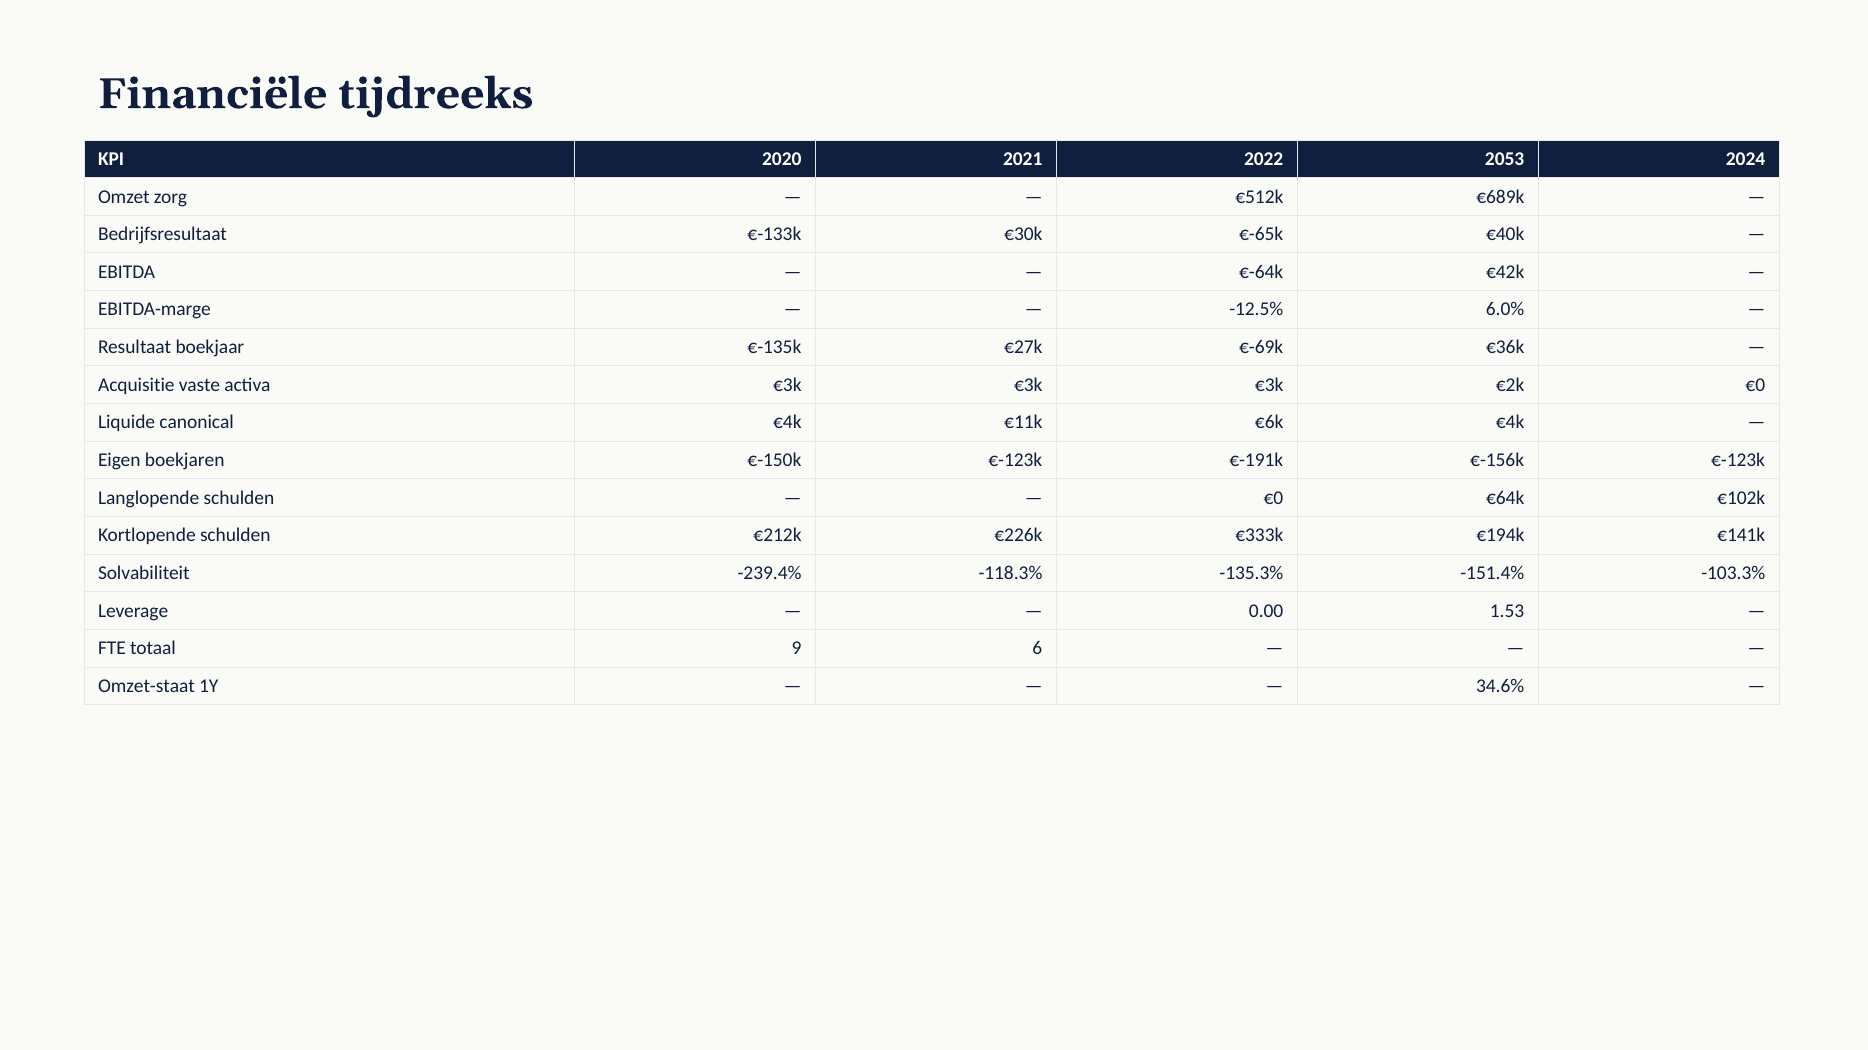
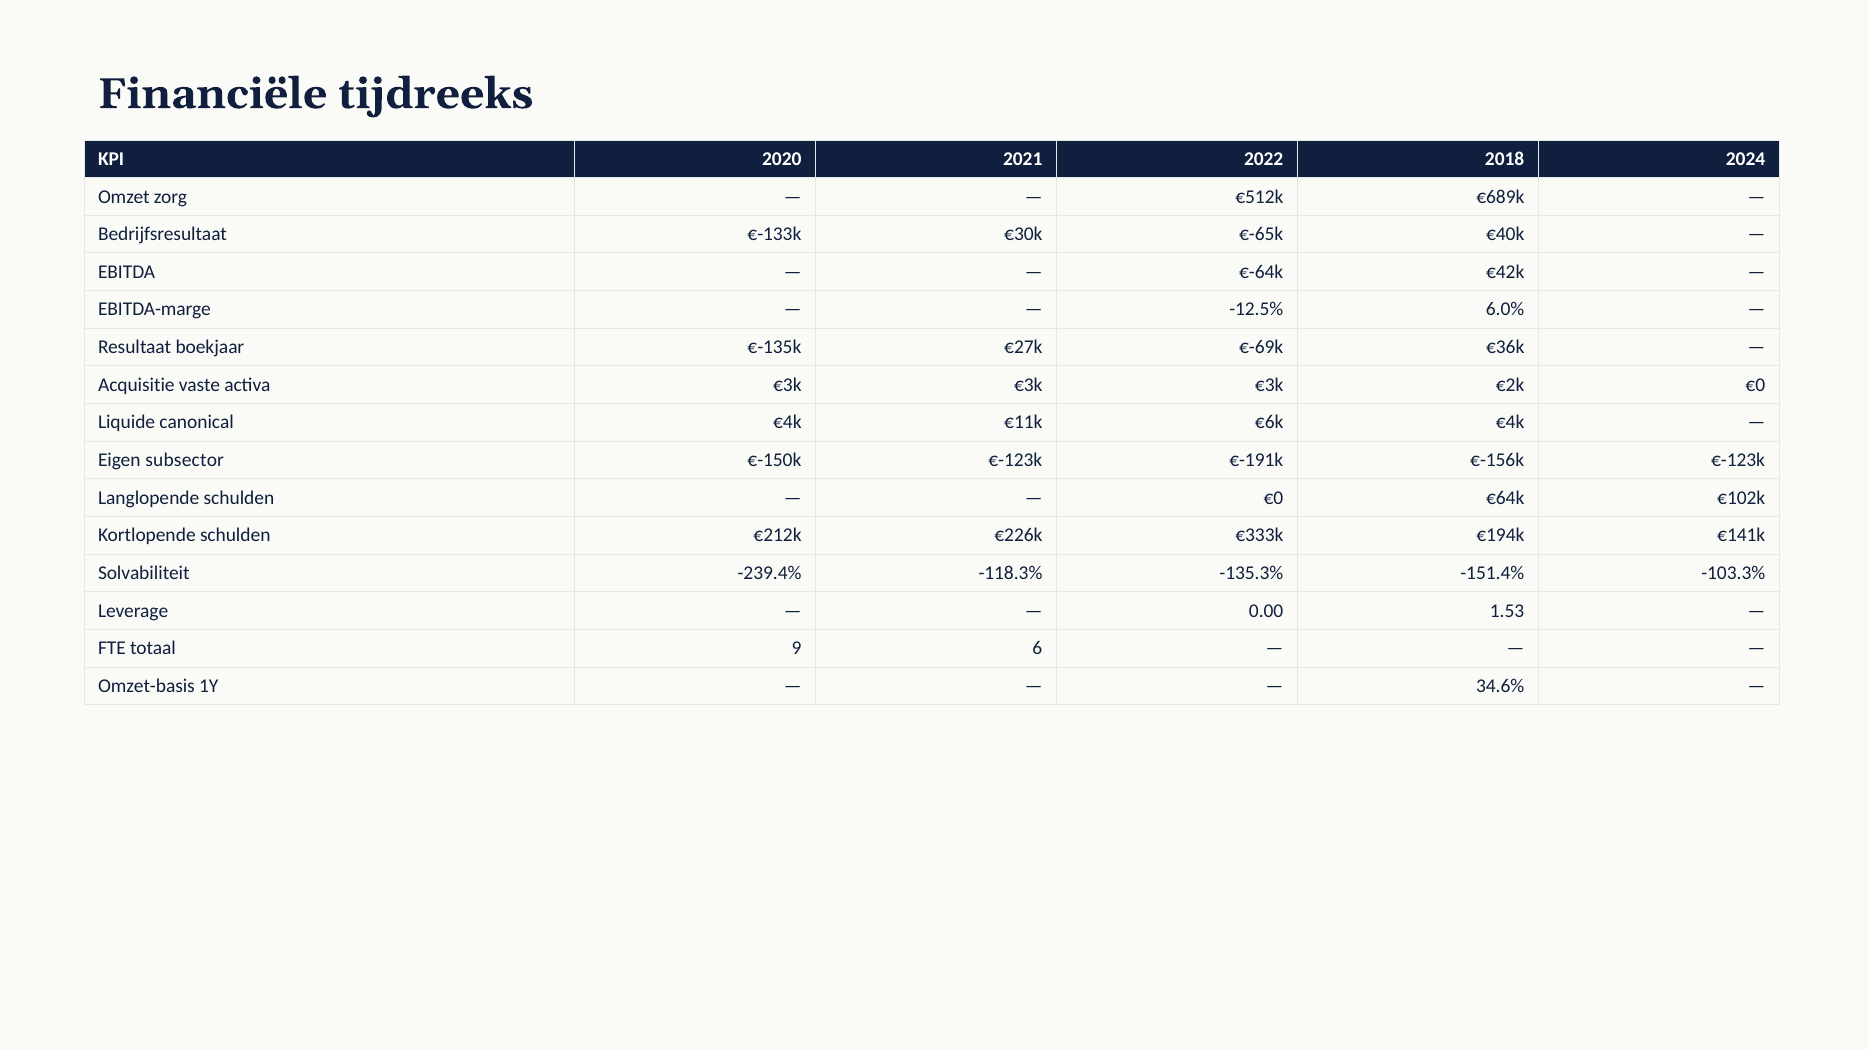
2053: 2053 -> 2018
boekjaren: boekjaren -> subsector
Omzet-staat: Omzet-staat -> Omzet-basis
